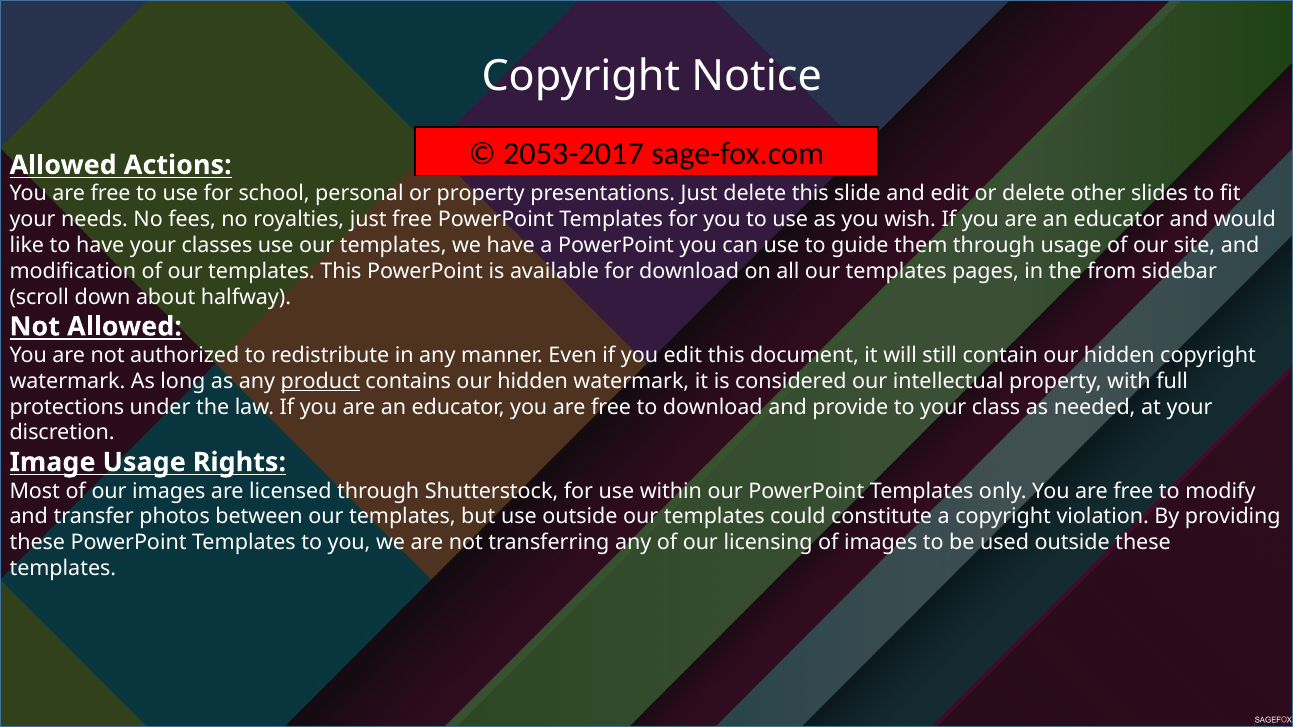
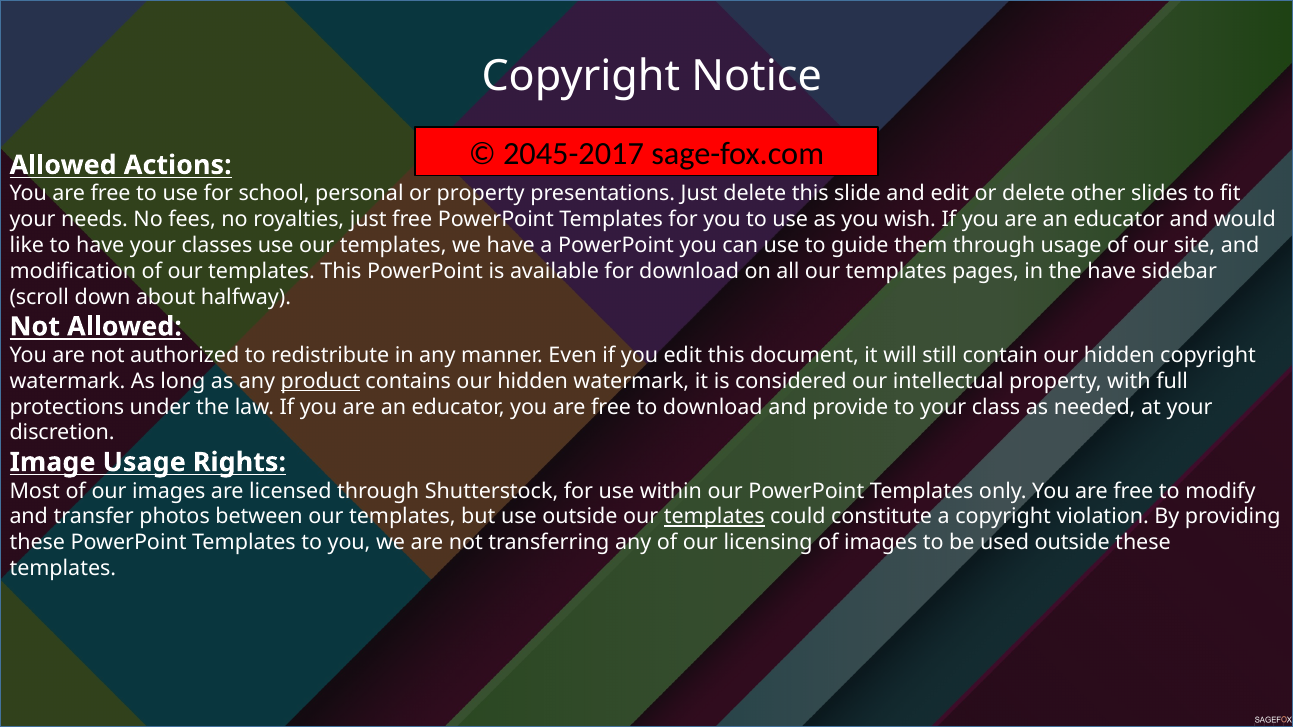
2053-2017: 2053-2017 -> 2045-2017
the from: from -> have
templates at (714, 517) underline: none -> present
